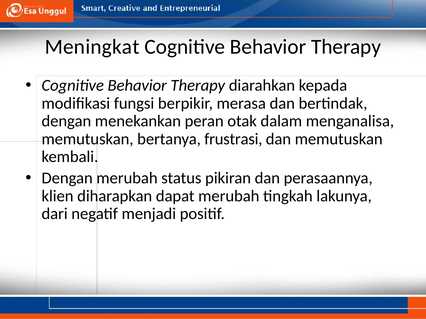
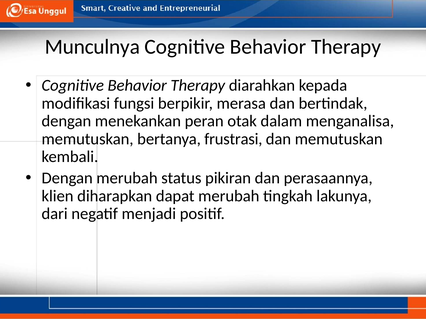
Meningkat: Meningkat -> Munculnya
